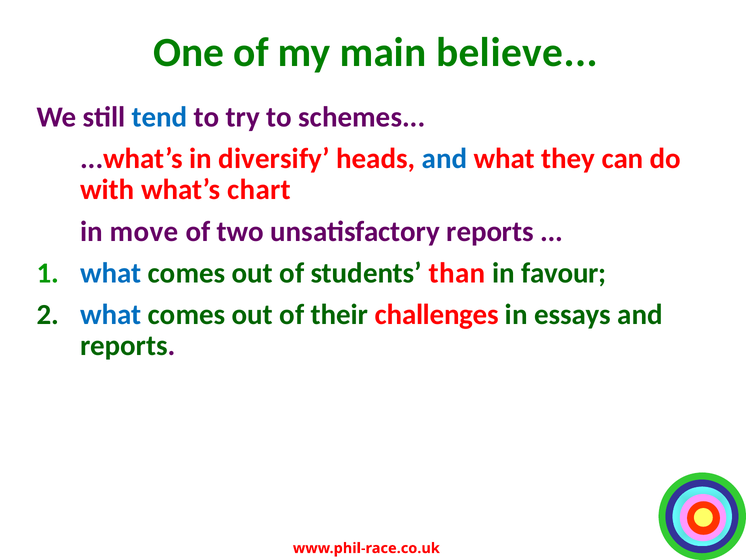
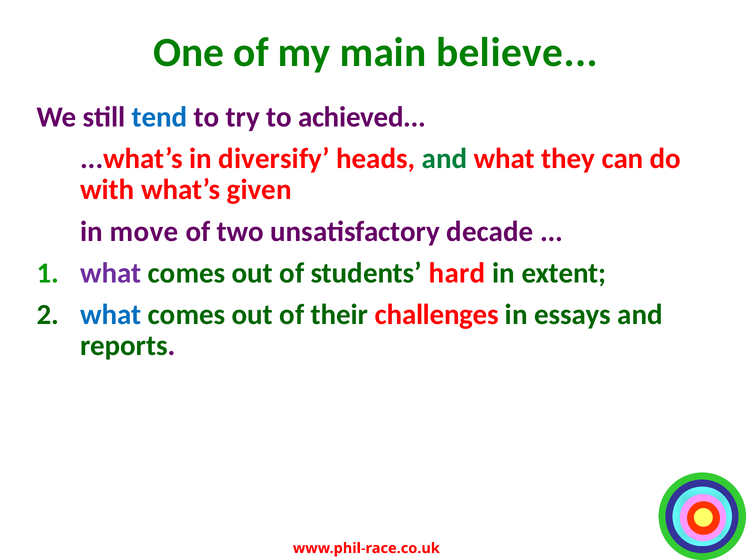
schemes: schemes -> achieved
and at (444, 158) colour: blue -> green
chart: chart -> given
unsatisfactory reports: reports -> decade
what at (111, 273) colour: blue -> purple
than: than -> hard
favour: favour -> extent
